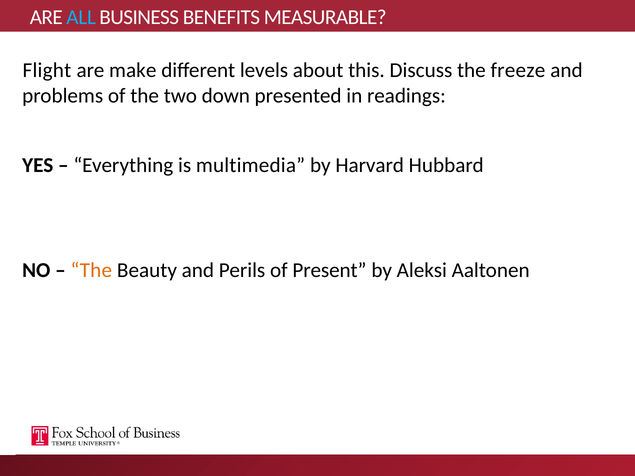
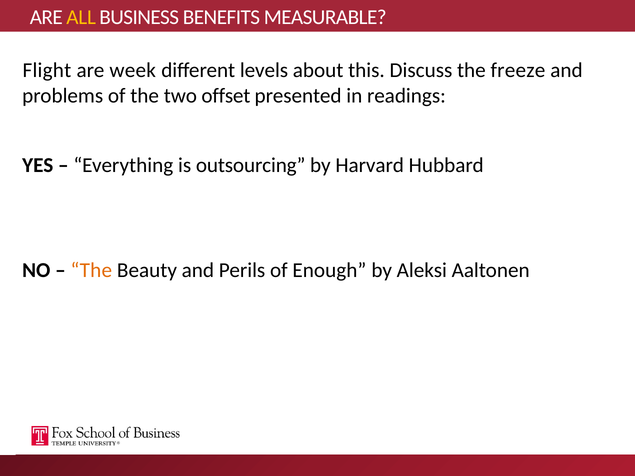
ALL colour: light blue -> yellow
make: make -> week
down: down -> offset
multimedia: multimedia -> outsourcing
Present: Present -> Enough
